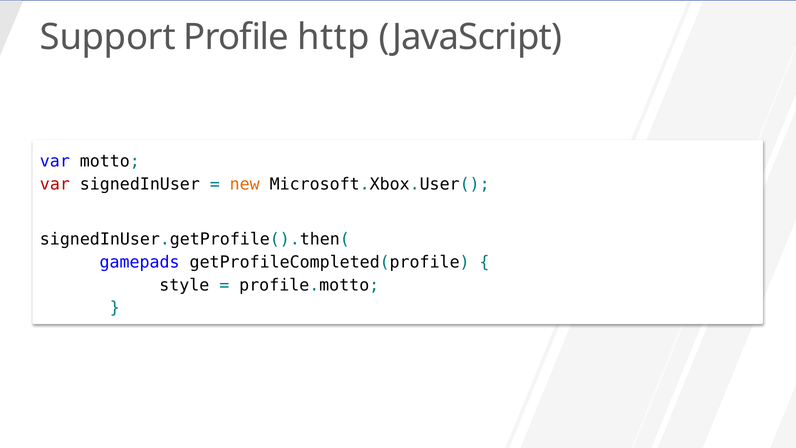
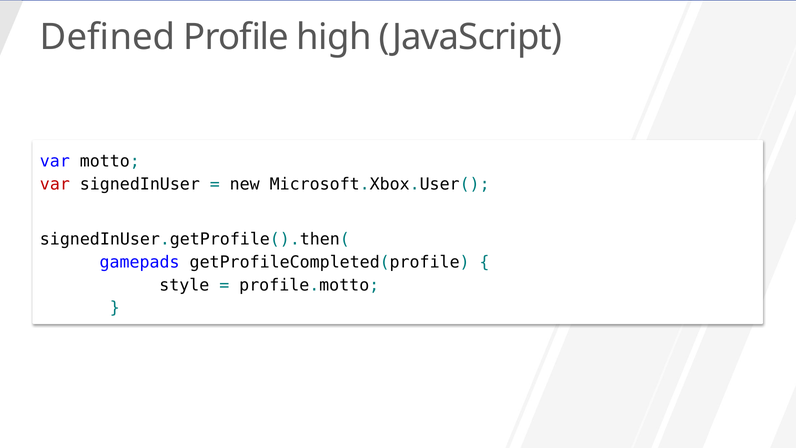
Support: Support -> Defined
http: http -> high
new colour: orange -> black
